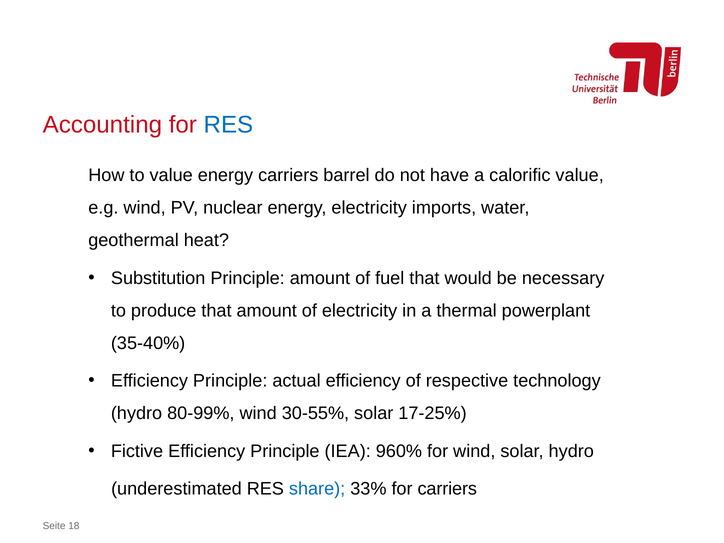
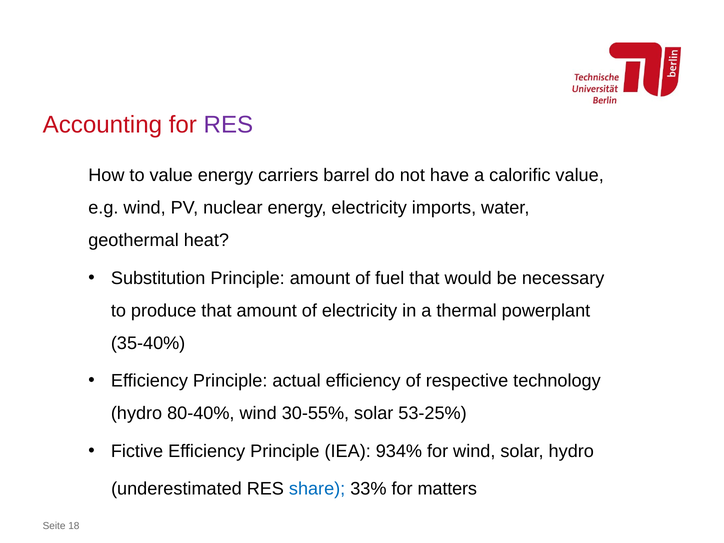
RES at (228, 125) colour: blue -> purple
80-99%: 80-99% -> 80-40%
17-25%: 17-25% -> 53-25%
960%: 960% -> 934%
for carriers: carriers -> matters
